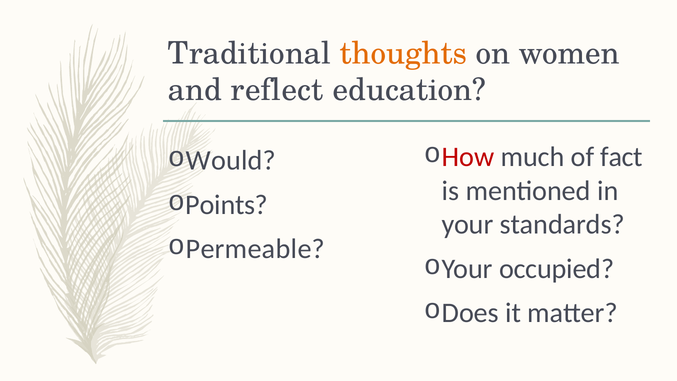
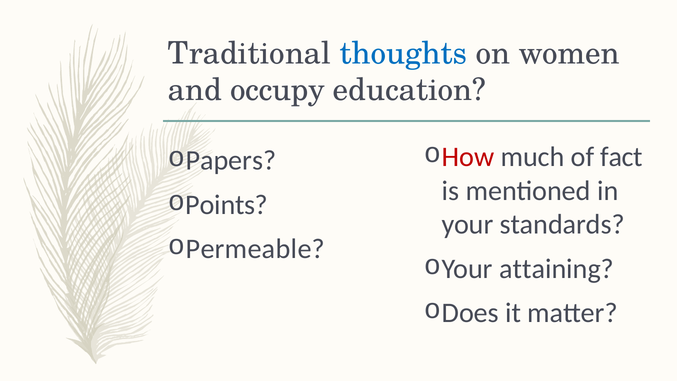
thoughts colour: orange -> blue
reflect: reflect -> occupy
Would: Would -> Papers
occupied: occupied -> attaining
